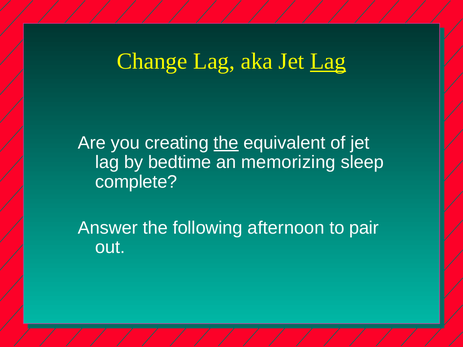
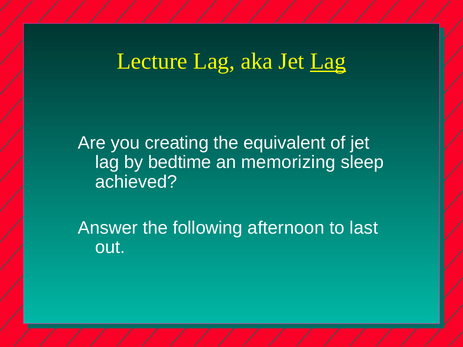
Change: Change -> Lecture
the at (226, 143) underline: present -> none
complete: complete -> achieved
pair: pair -> last
